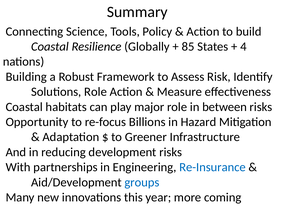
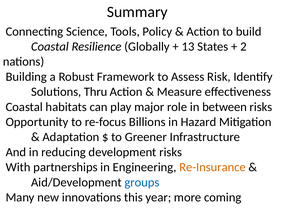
85: 85 -> 13
4: 4 -> 2
Solutions Role: Role -> Thru
Re-Insurance colour: blue -> orange
